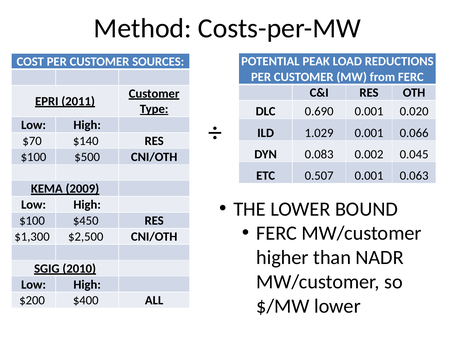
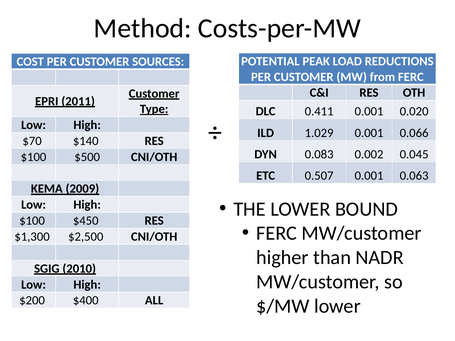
0.690: 0.690 -> 0.411
